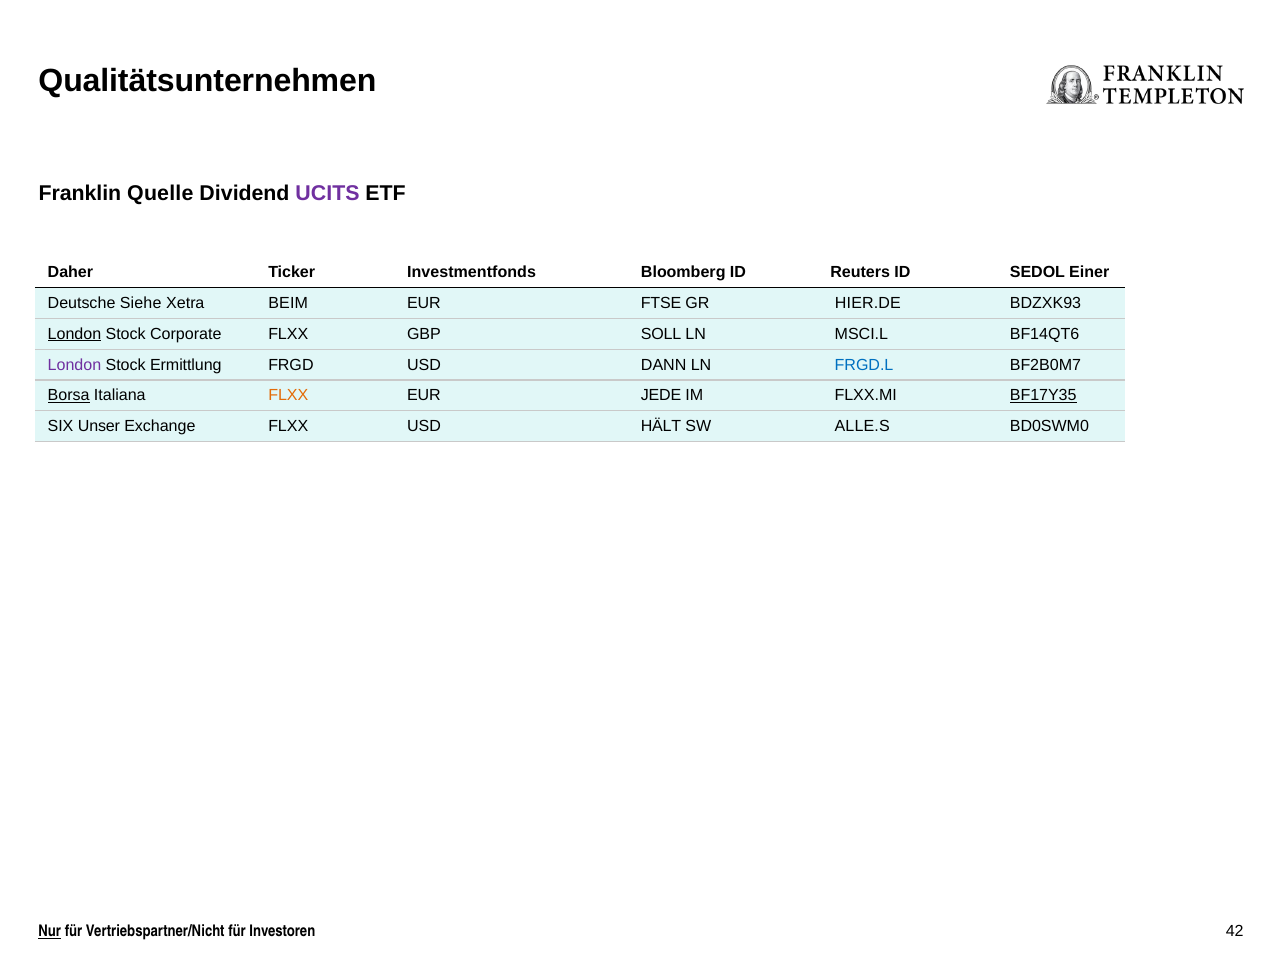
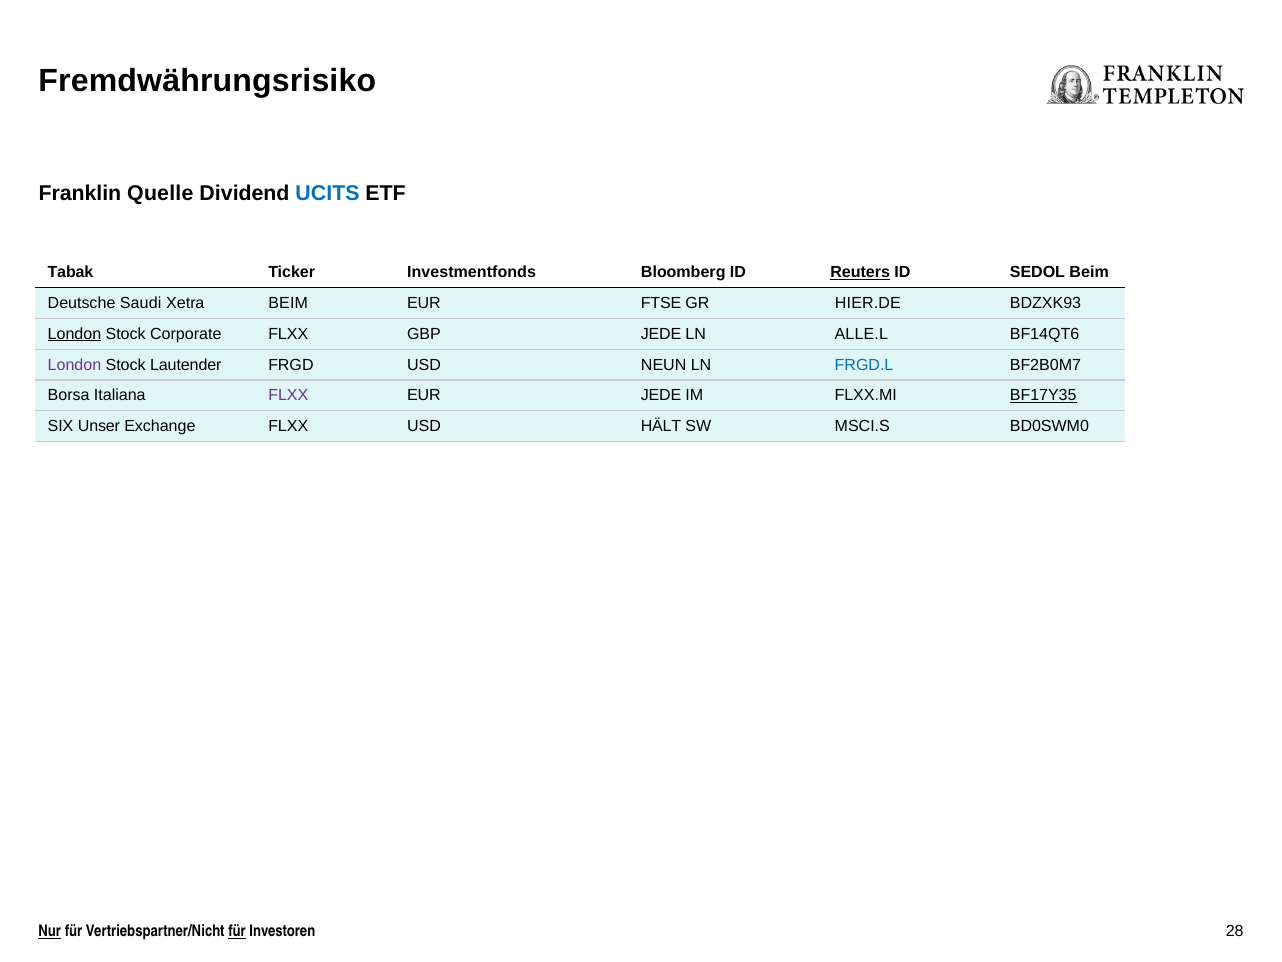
Qualitätsunternehmen: Qualitätsunternehmen -> Fremdwährungsrisiko
UCITS colour: purple -> blue
Daher: Daher -> Tabak
Reuters underline: none -> present
SEDOL Einer: Einer -> Beim
Siehe: Siehe -> Saudi
GBP SOLL: SOLL -> JEDE
MSCI.L: MSCI.L -> ALLE.L
Ermittlung: Ermittlung -> Lautender
DANN: DANN -> NEUN
Borsa underline: present -> none
FLXX at (288, 395) colour: orange -> purple
ALLE.S: ALLE.S -> MSCI.S
für at (237, 931) underline: none -> present
42: 42 -> 28
